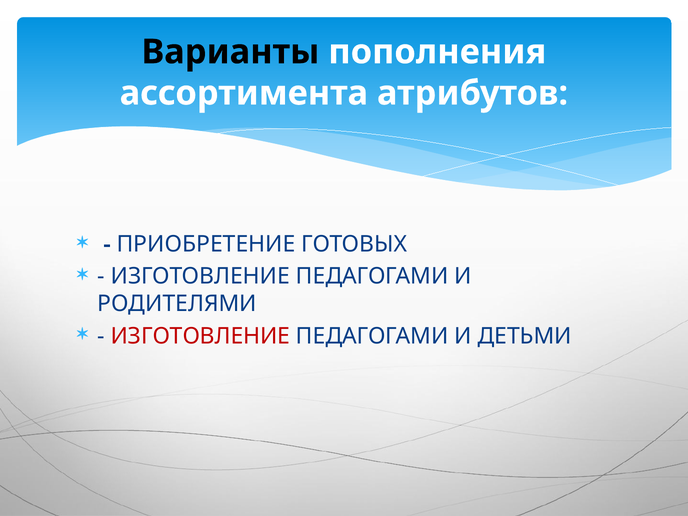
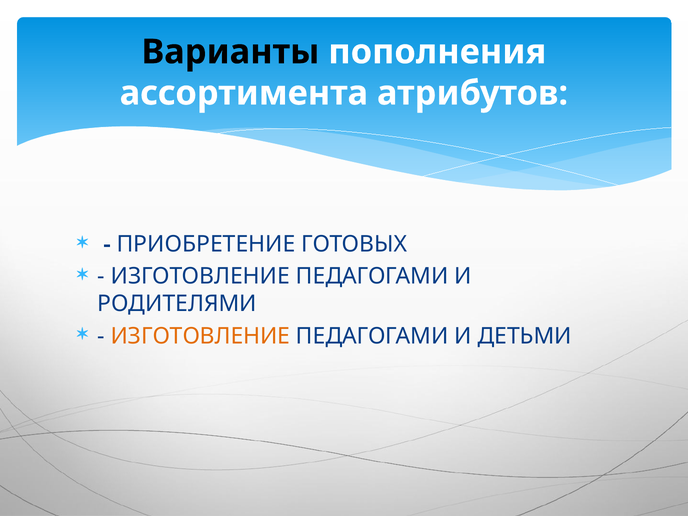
ИЗГОТОВЛЕНИЕ at (200, 336) colour: red -> orange
